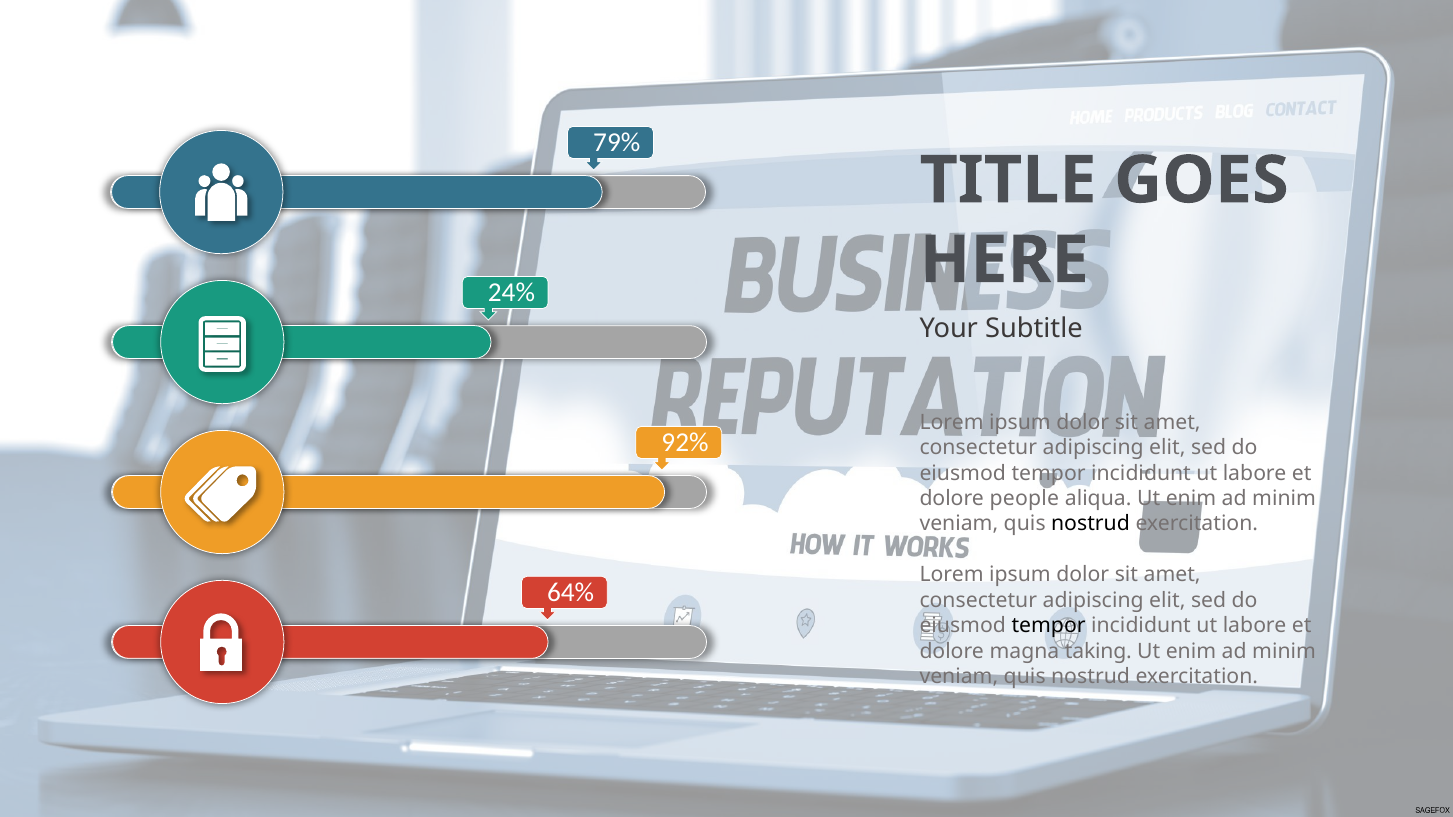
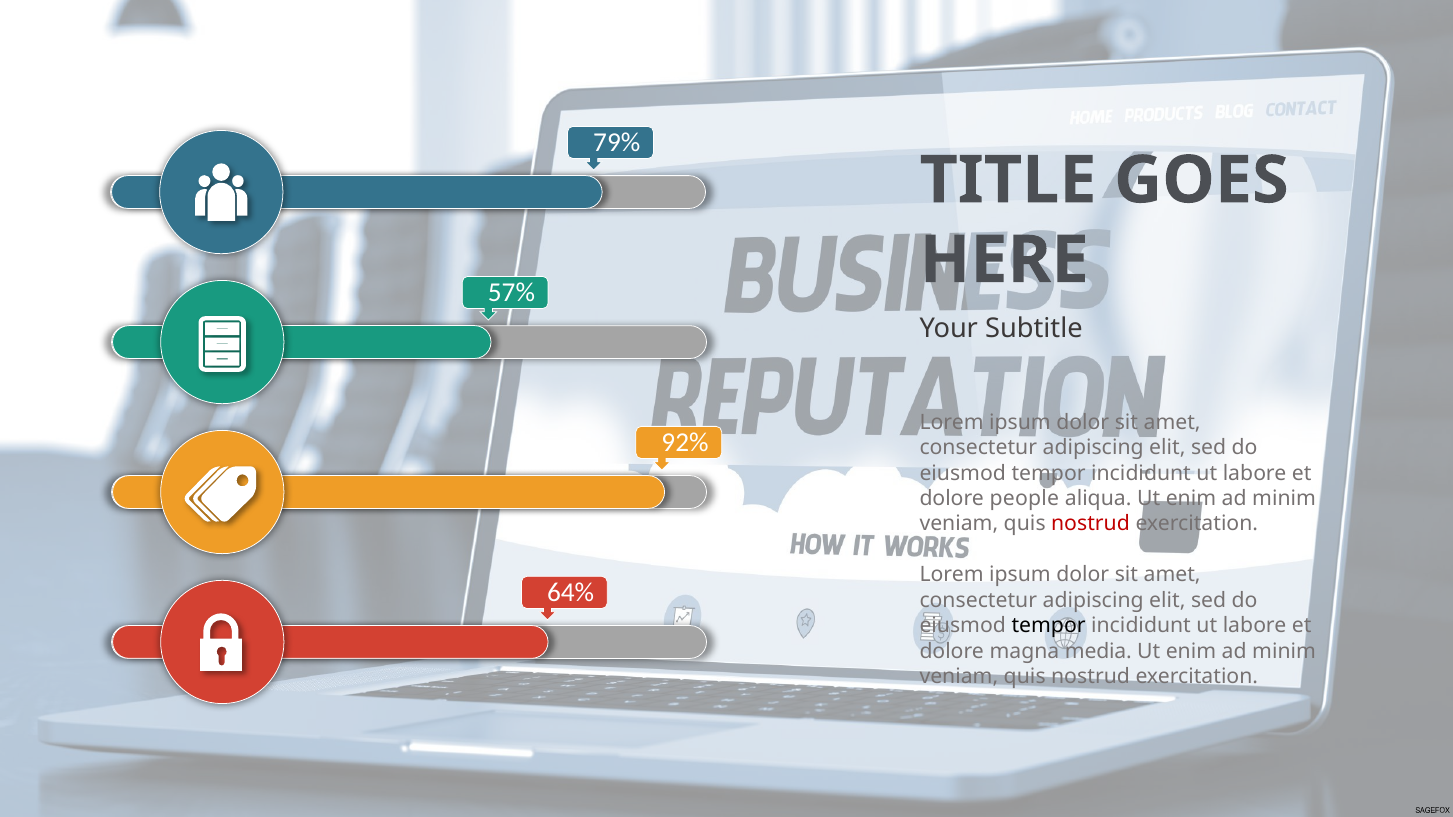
24%: 24% -> 57%
nostrud at (1090, 524) colour: black -> red
taking: taking -> media
